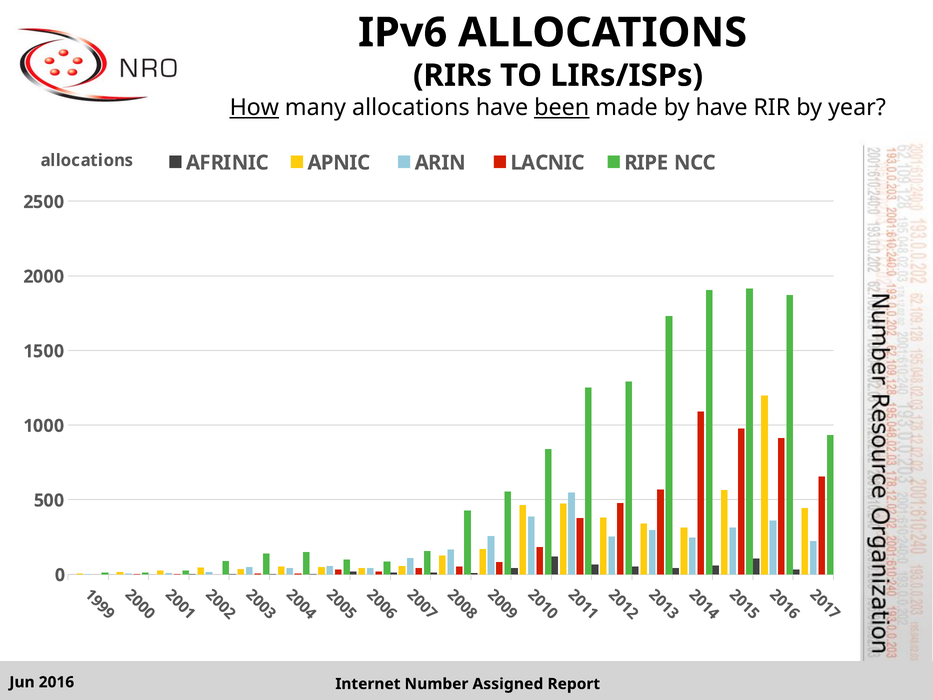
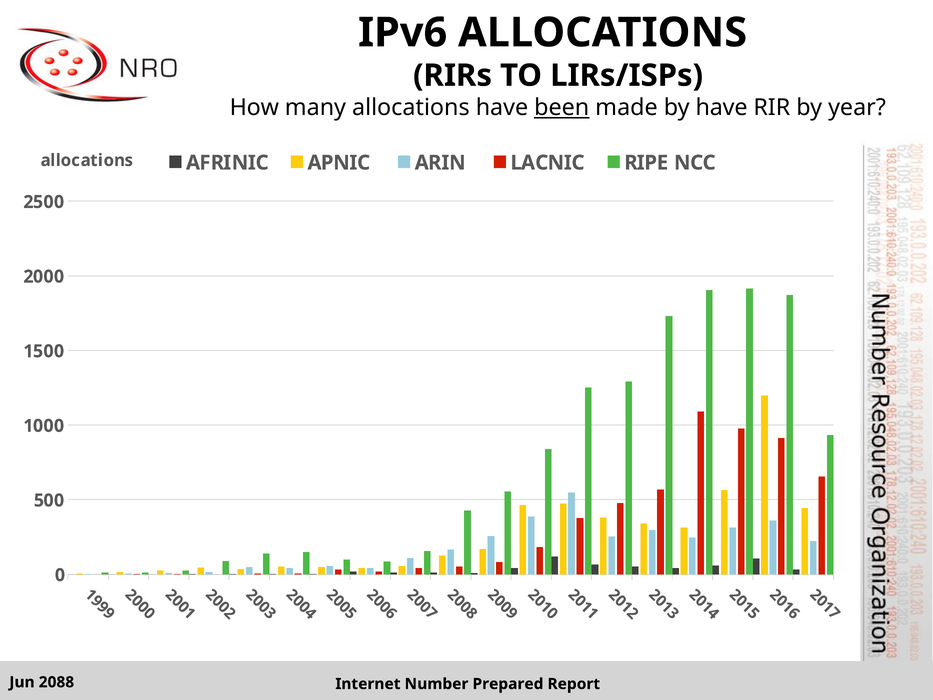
How underline: present -> none
2016: 2016 -> 2088
Assigned: Assigned -> Prepared
